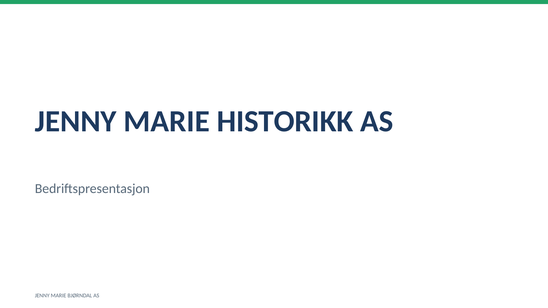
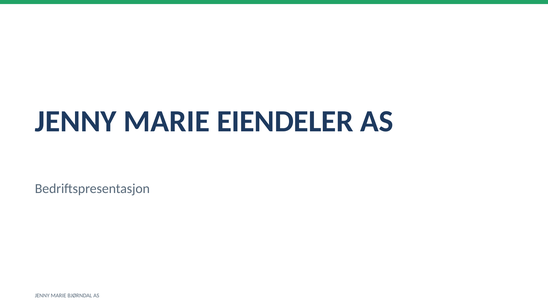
HISTORIKK: HISTORIKK -> EIENDELER
